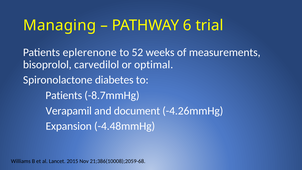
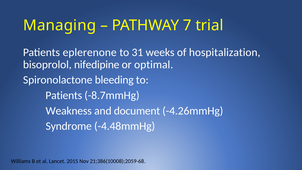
6: 6 -> 7
52: 52 -> 31
measurements: measurements -> hospitalization
carvedilol: carvedilol -> nifedipine
diabetes: diabetes -> bleeding
Verapamil: Verapamil -> Weakness
Expansion: Expansion -> Syndrome
